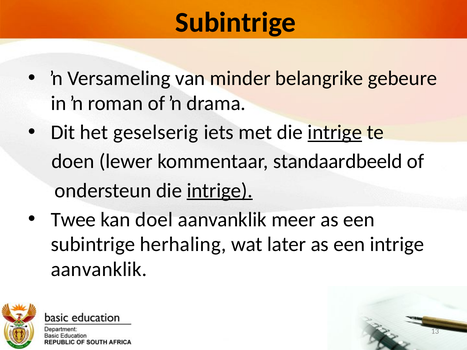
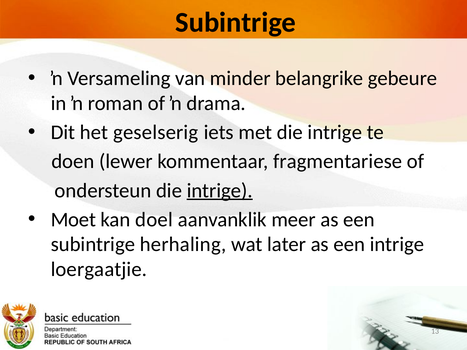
intrige at (335, 132) underline: present -> none
standaardbeeld: standaardbeeld -> fragmentariese
Twee: Twee -> Moet
aanvanklik at (99, 270): aanvanklik -> loergaatjie
